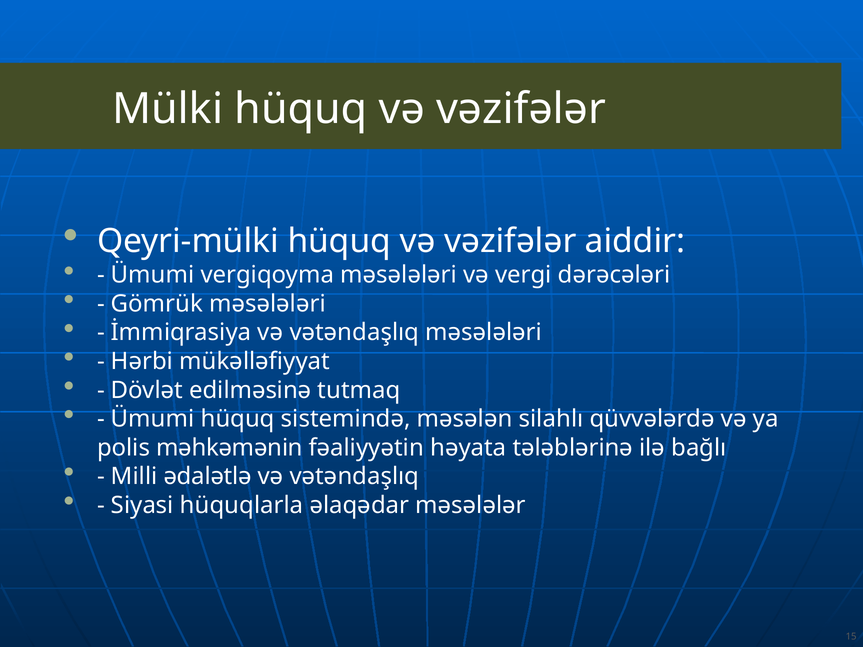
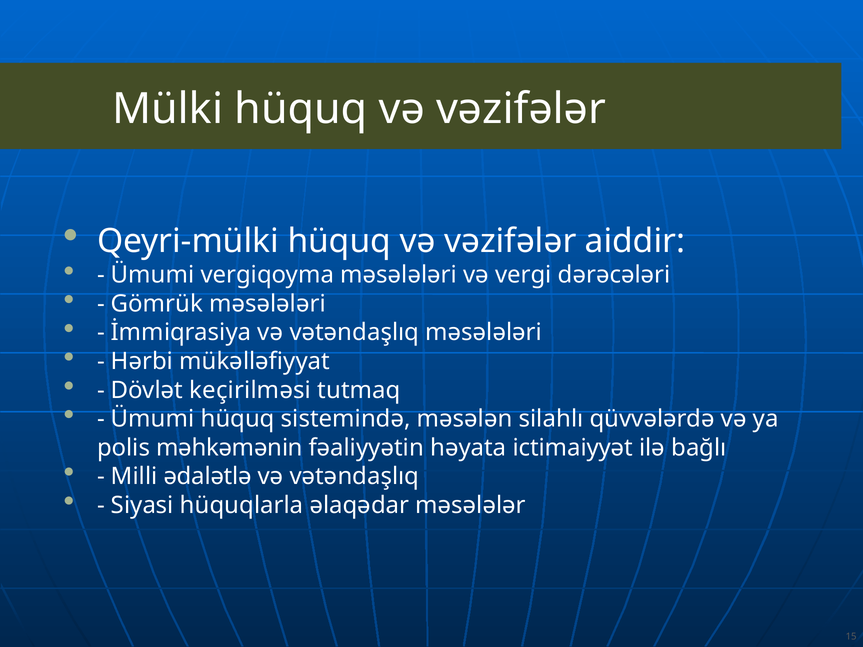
edilməsinə: edilməsinə -> keçirilməsi
tələblərinə: tələblərinə -> ictimaiyyət
